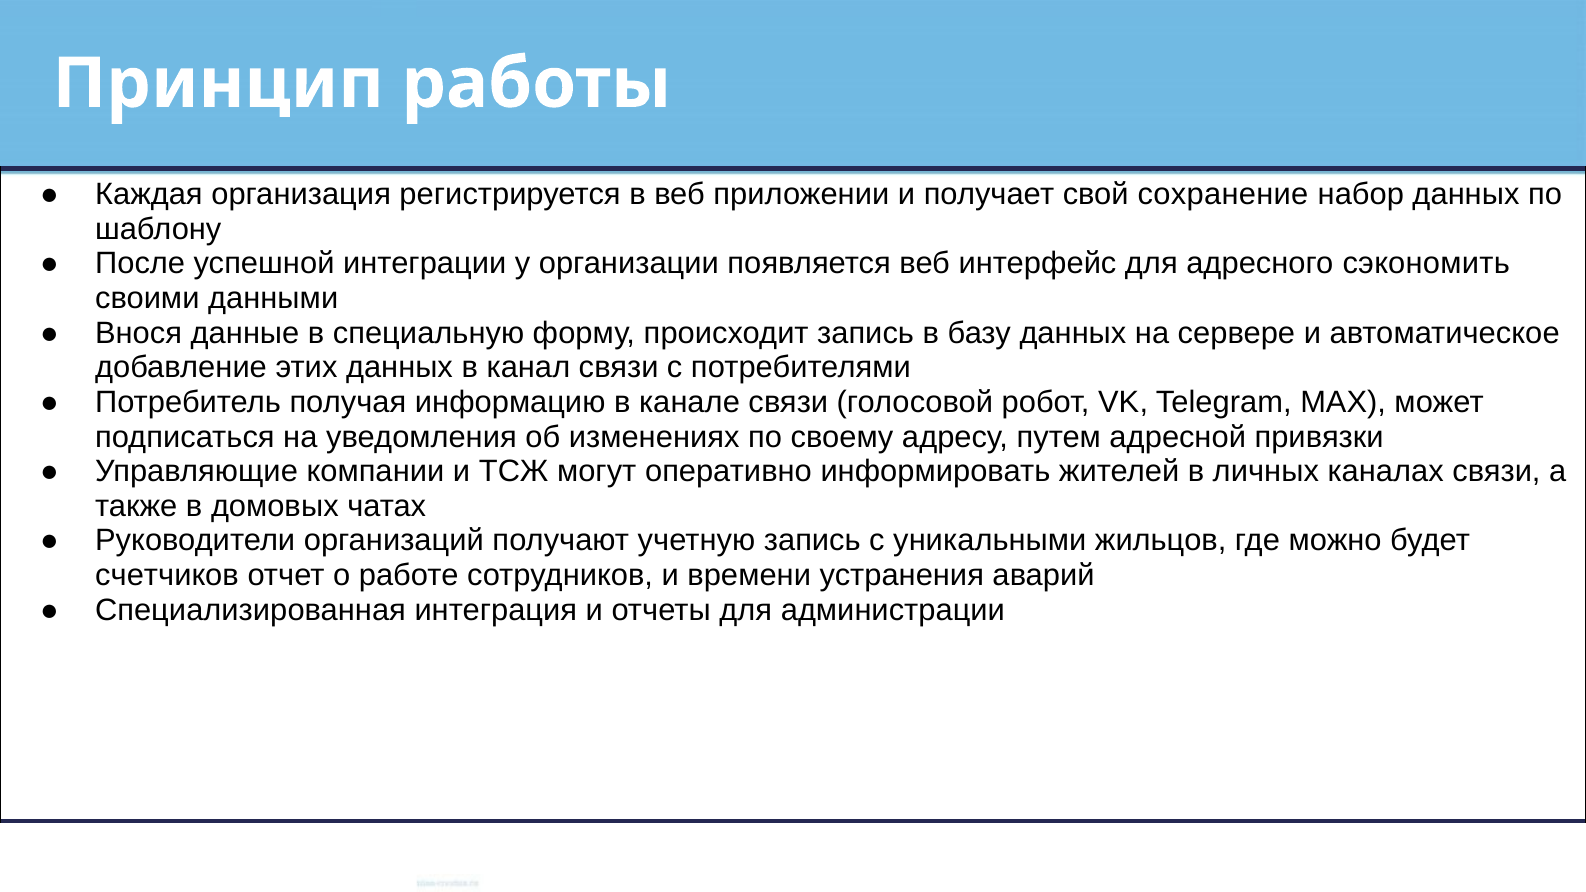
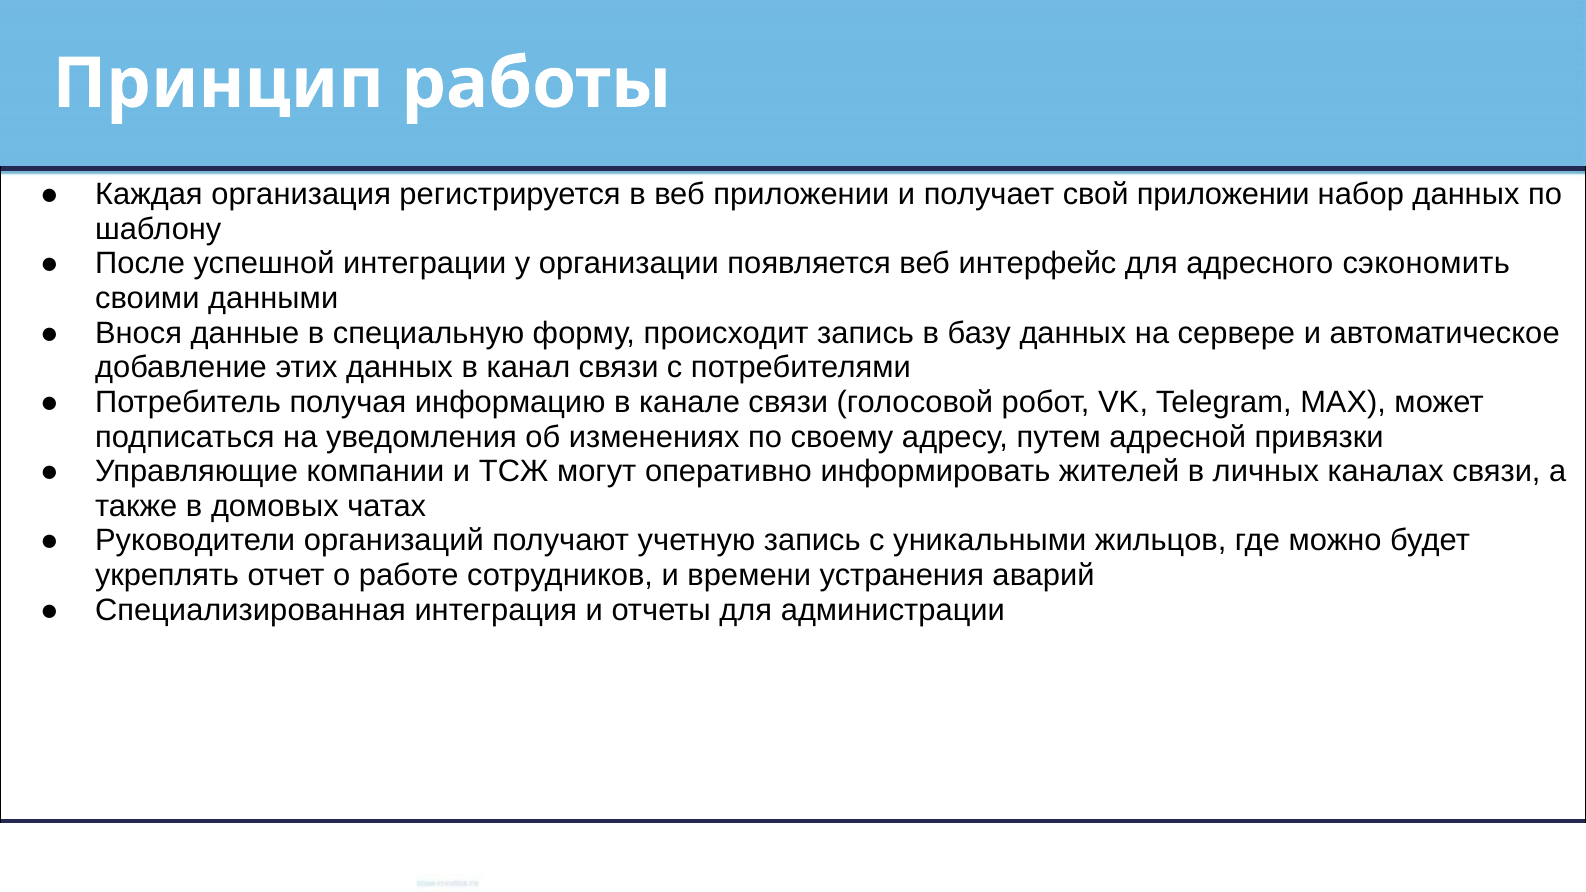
свой сохранение: сохранение -> приложении
счетчиков: счетчиков -> укреплять
